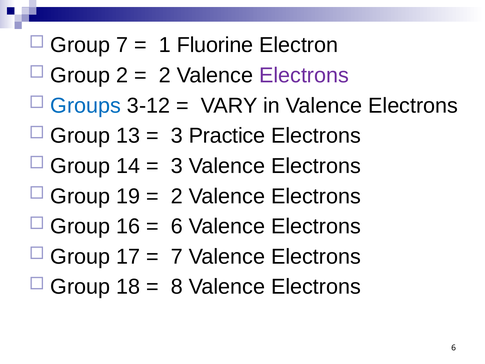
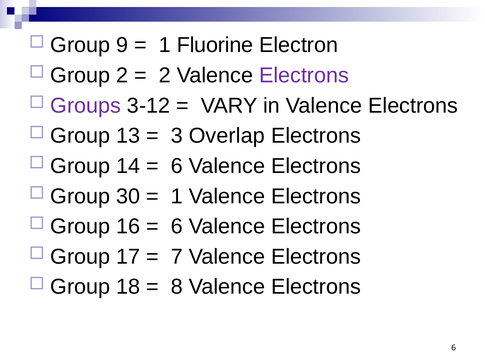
Group 7: 7 -> 9
Groups colour: blue -> purple
Practice: Practice -> Overlap
3 at (177, 166): 3 -> 6
19: 19 -> 30
2 at (177, 196): 2 -> 1
